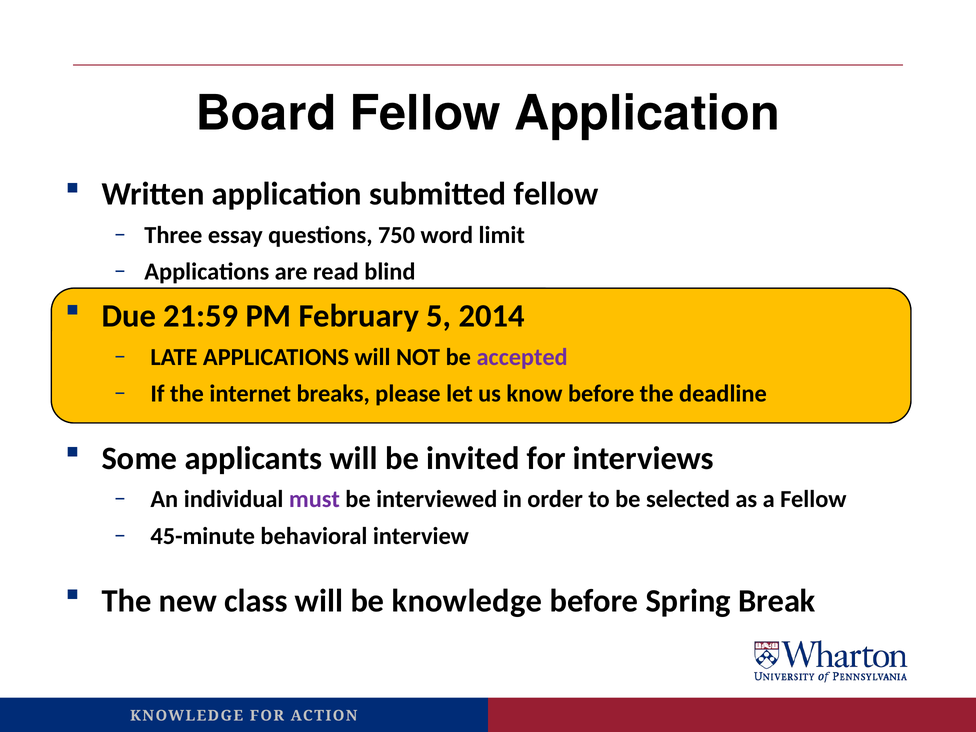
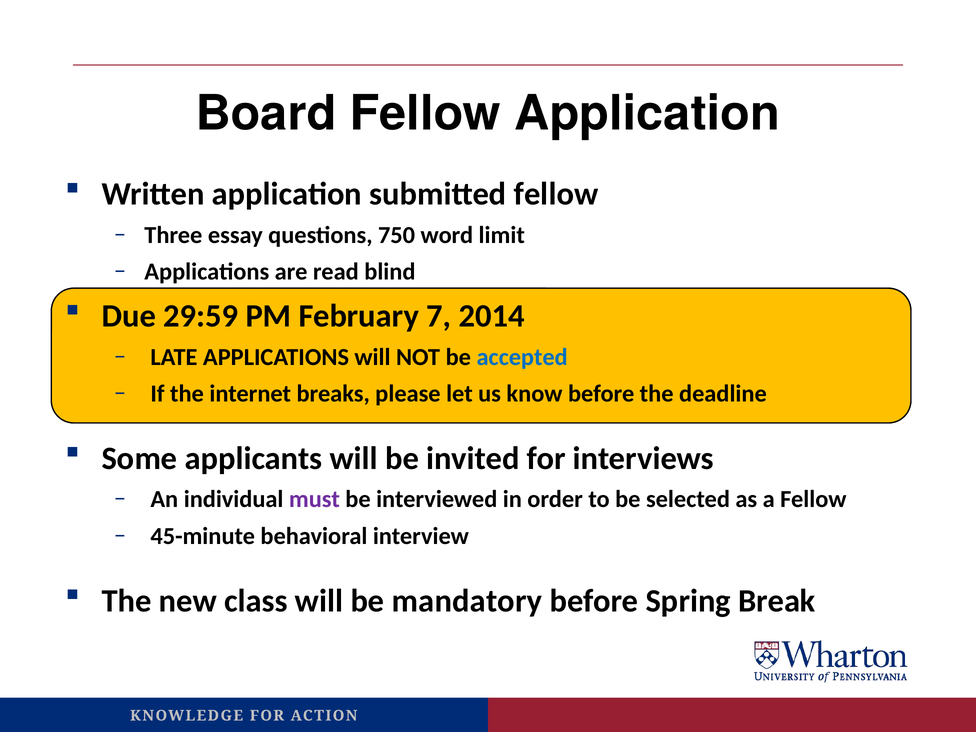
21:59: 21:59 -> 29:59
5: 5 -> 7
accepted colour: purple -> blue
be knowledge: knowledge -> mandatory
